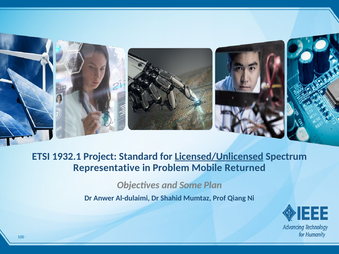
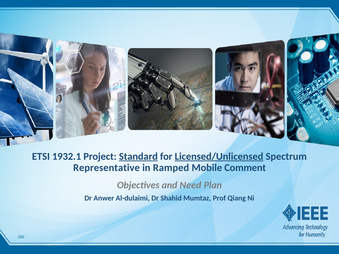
Standard underline: none -> present
Problem: Problem -> Ramped
Returned: Returned -> Comment
Some: Some -> Need
